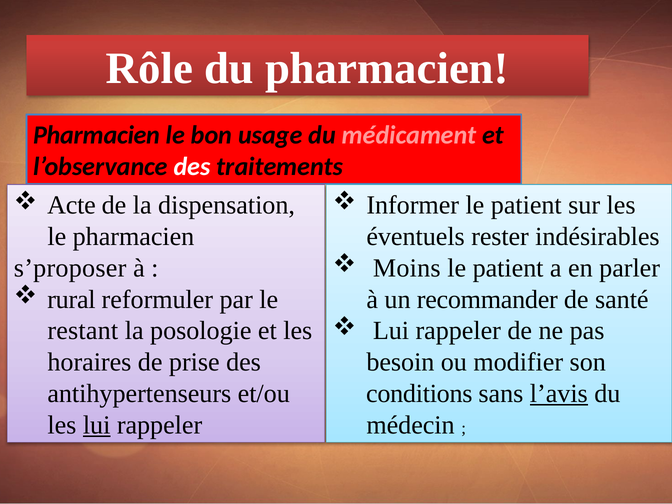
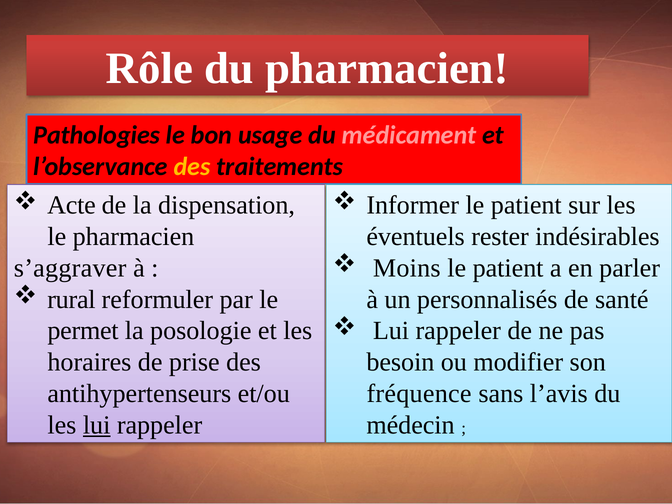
Pharmacien at (97, 135): Pharmacien -> Pathologies
des at (192, 167) colour: white -> yellow
s’proposer: s’proposer -> s’aggraver
recommander: recommander -> personnalisés
restant: restant -> permet
conditions: conditions -> fréquence
l’avis underline: present -> none
